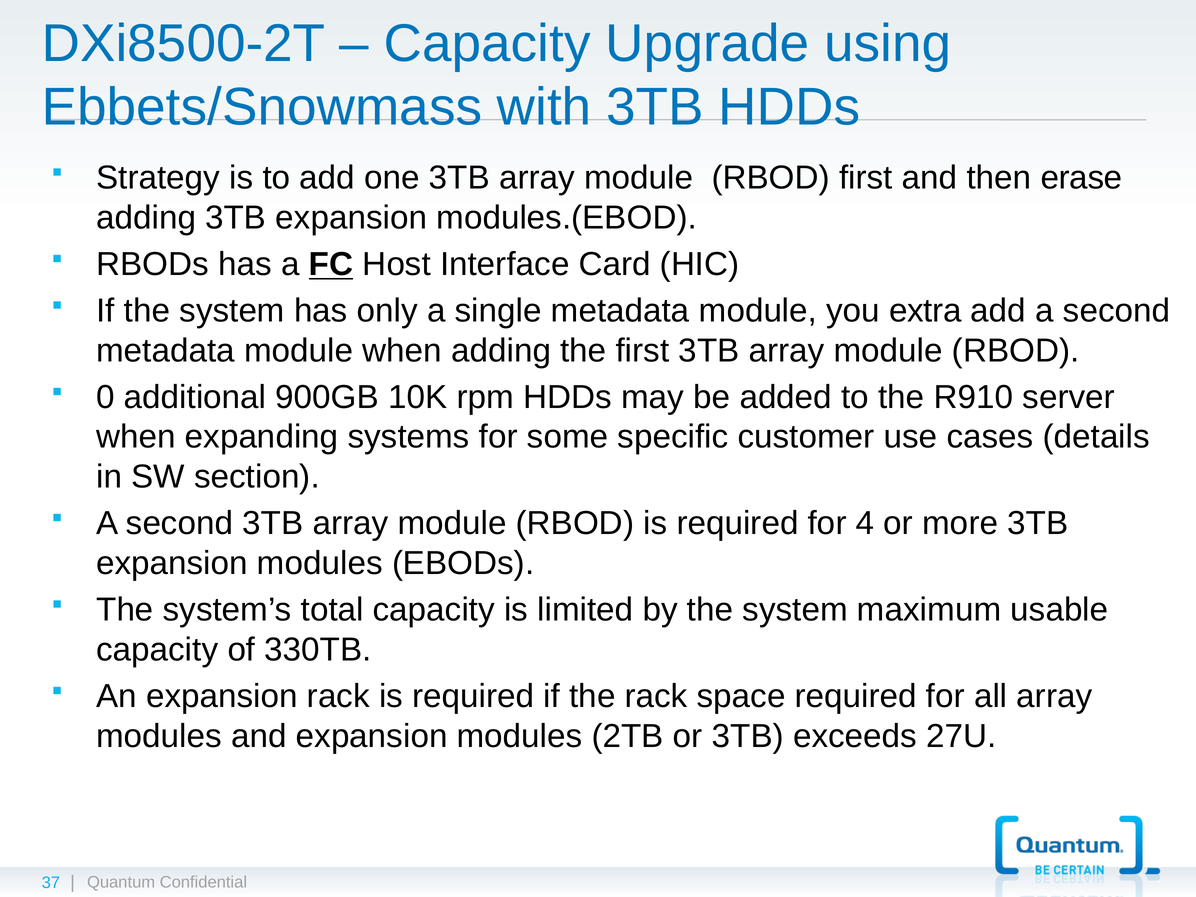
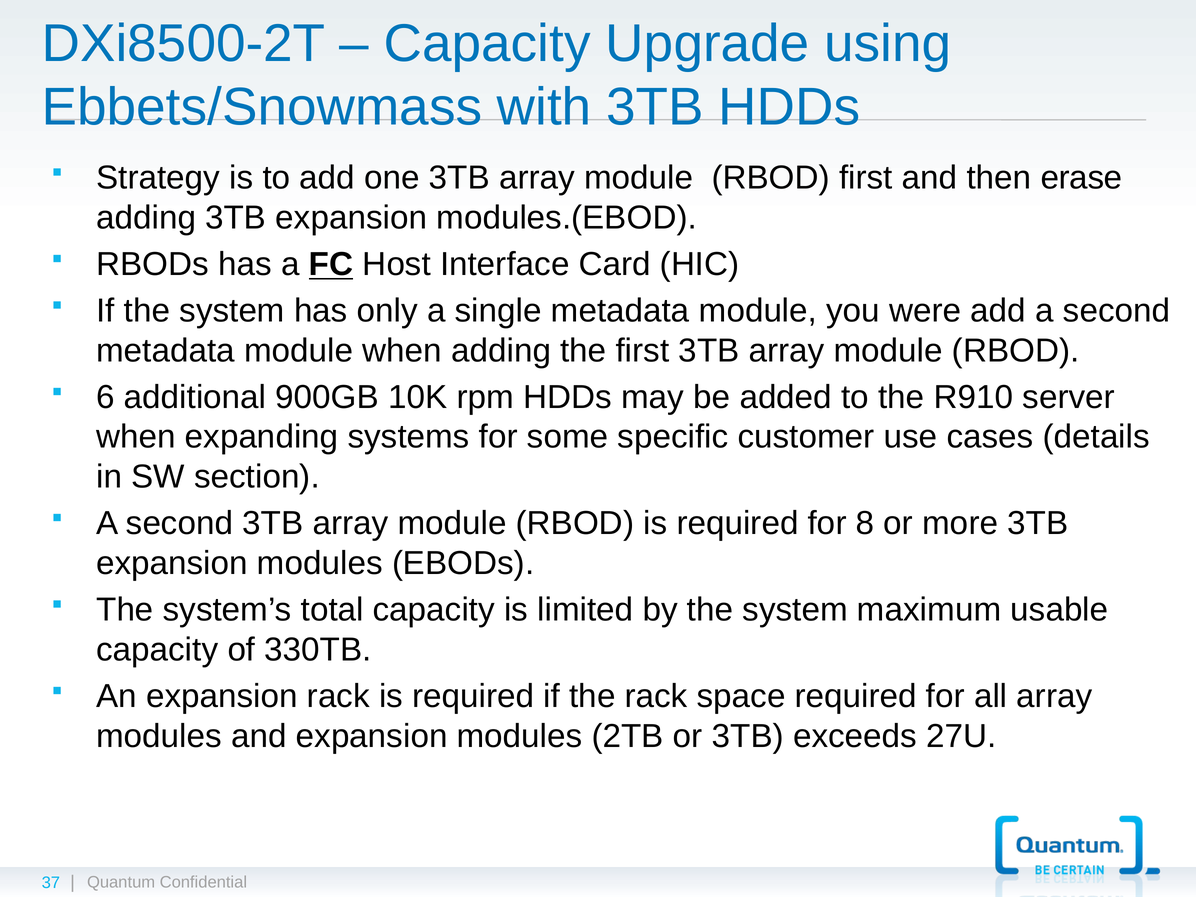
extra: extra -> were
0: 0 -> 6
4: 4 -> 8
